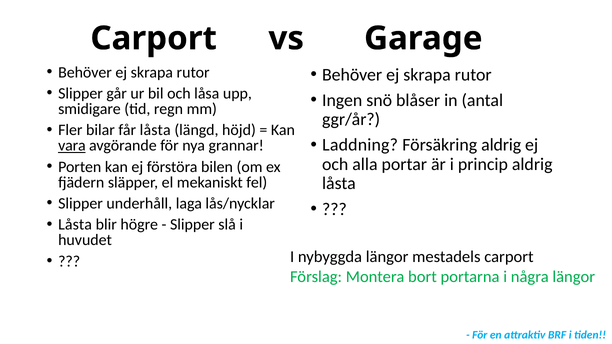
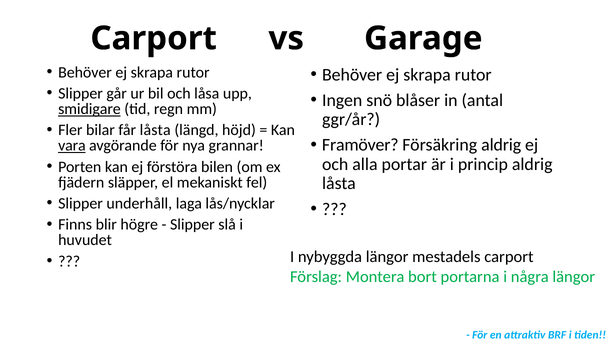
smidigare underline: none -> present
Laddning: Laddning -> Framöver
Låsta at (75, 225): Låsta -> Finns
